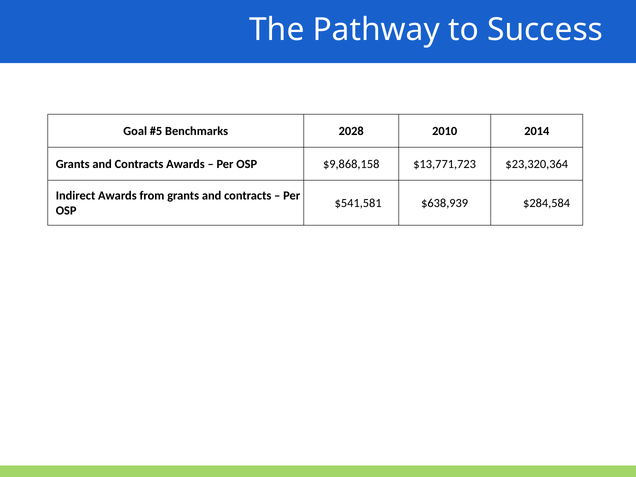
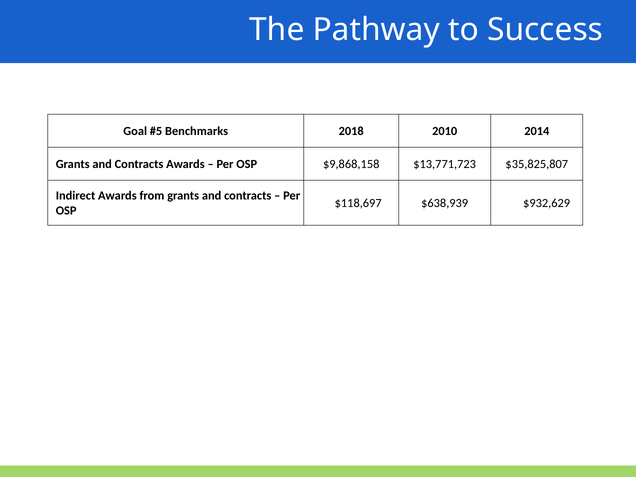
2028: 2028 -> 2018
$23,320,364: $23,320,364 -> $35,825,807
$541,581: $541,581 -> $118,697
$284,584: $284,584 -> $932,629
